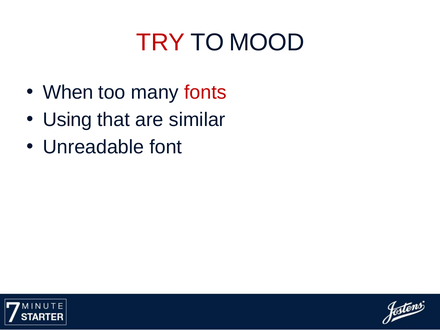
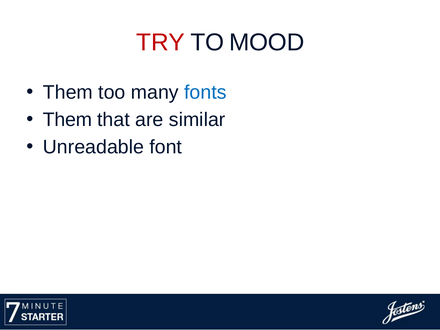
When at (68, 92): When -> Them
fonts colour: red -> blue
Using at (67, 120): Using -> Them
